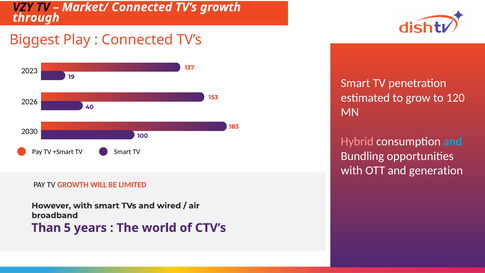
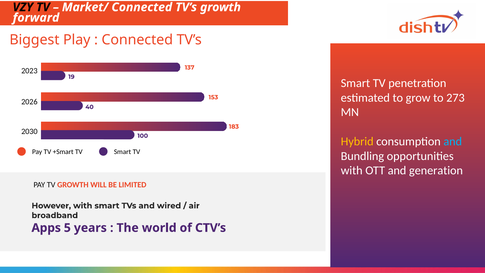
through: through -> forward
120: 120 -> 273
Hybrid colour: pink -> yellow
Than: Than -> Apps
